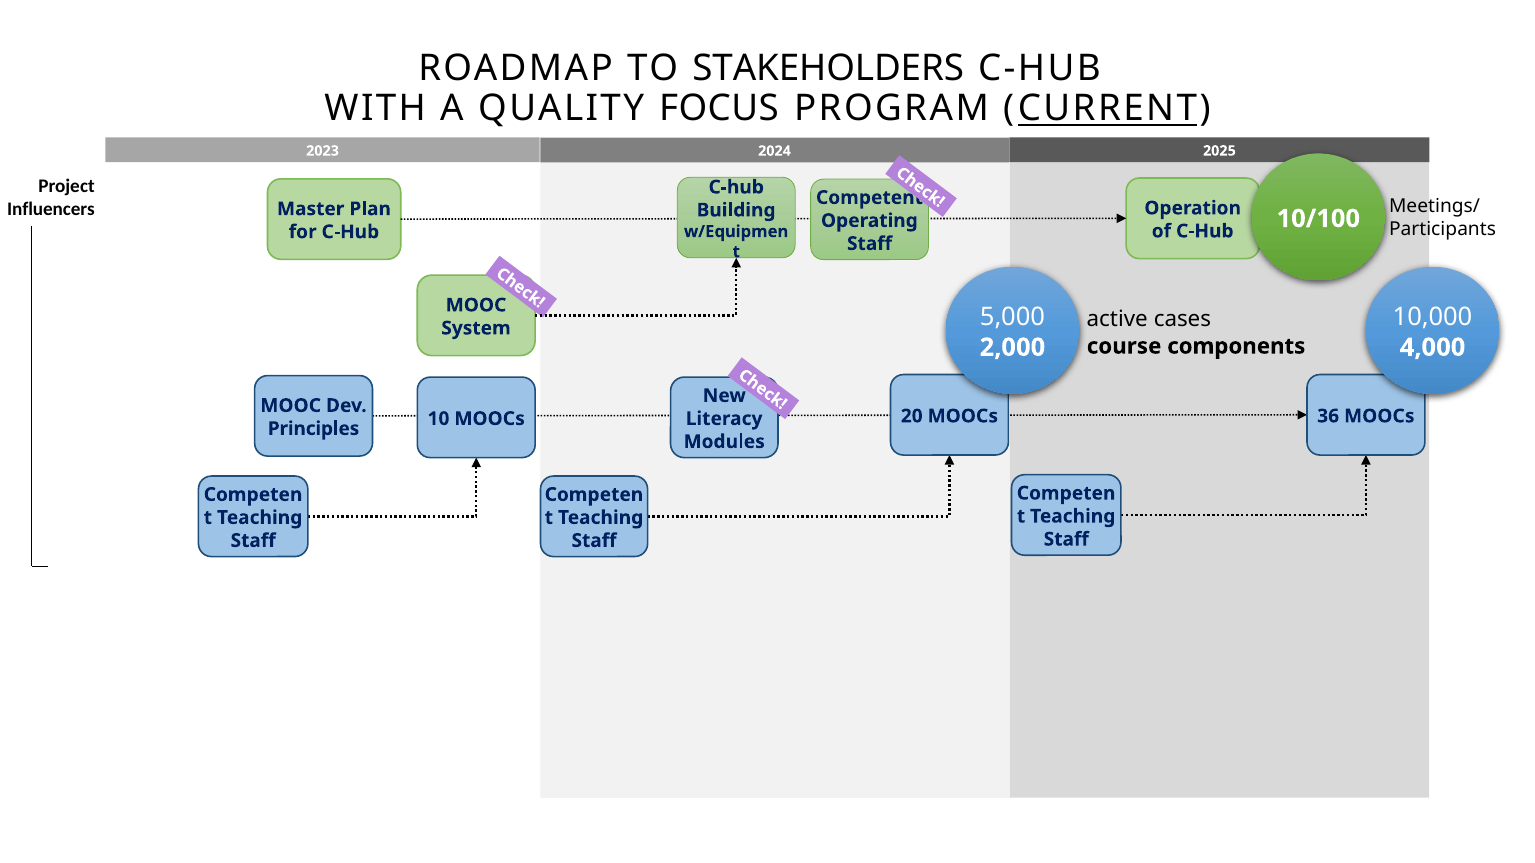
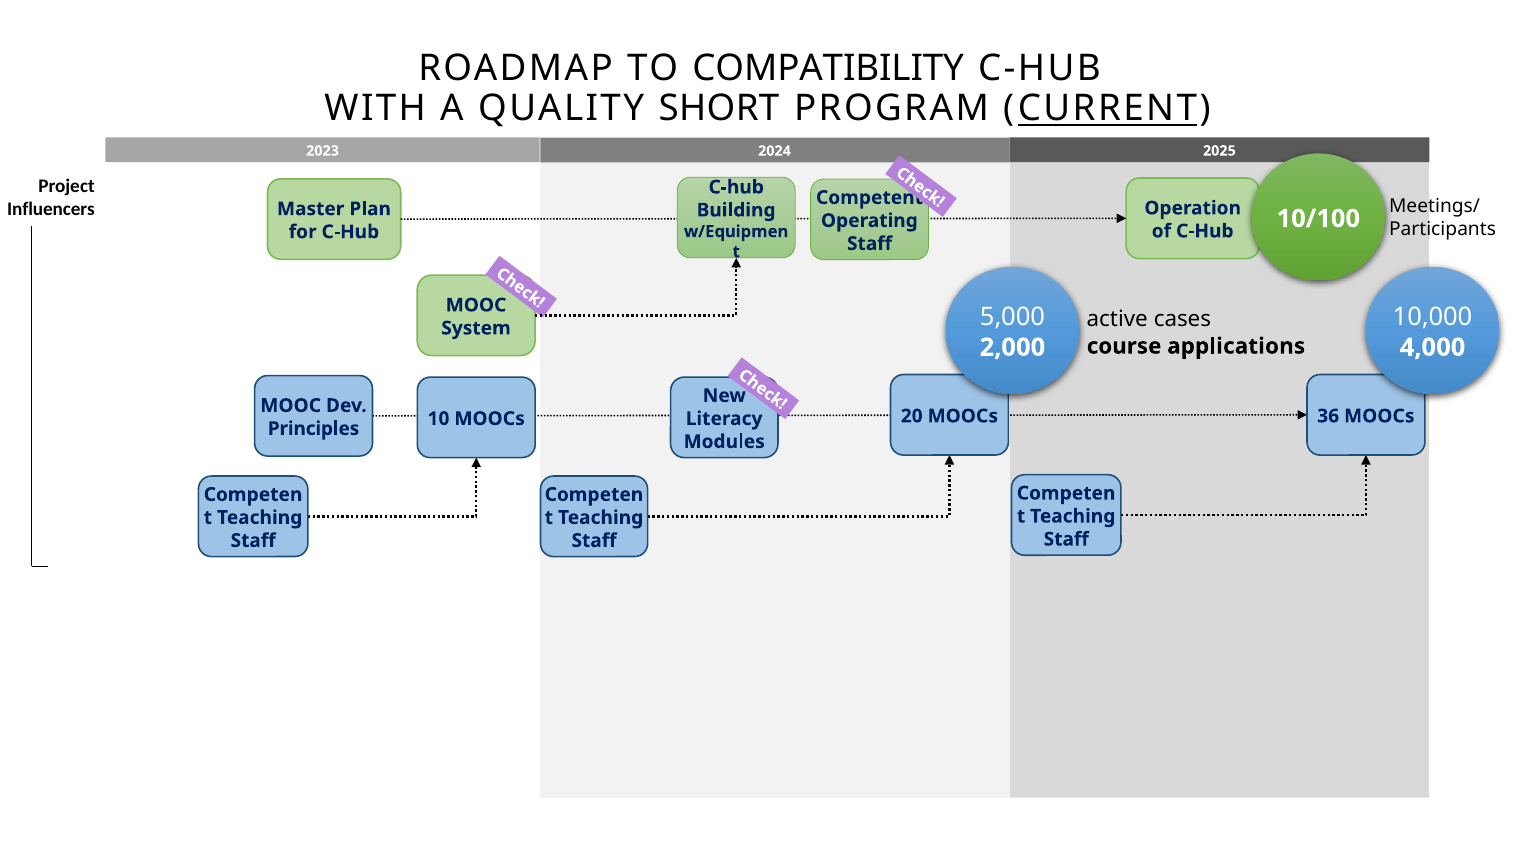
STAKEHOLDERS: STAKEHOLDERS -> COMPATIBILITY
FOCUS: FOCUS -> SHORT
components: components -> applications
